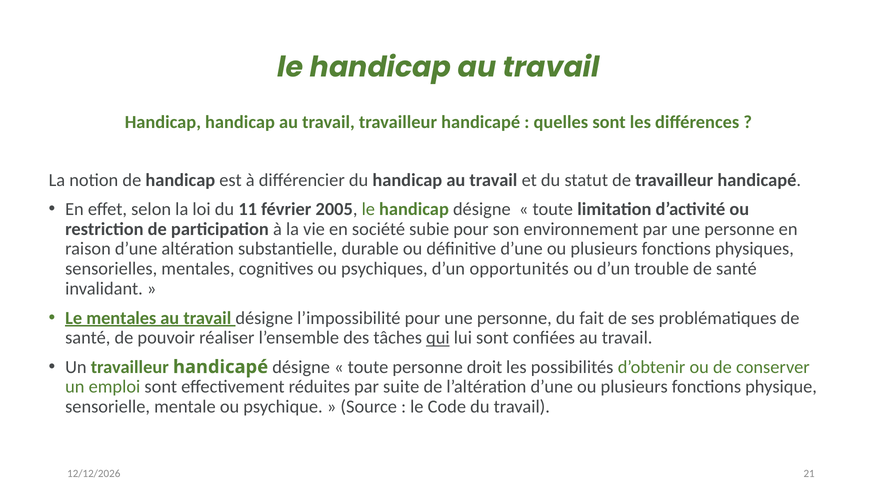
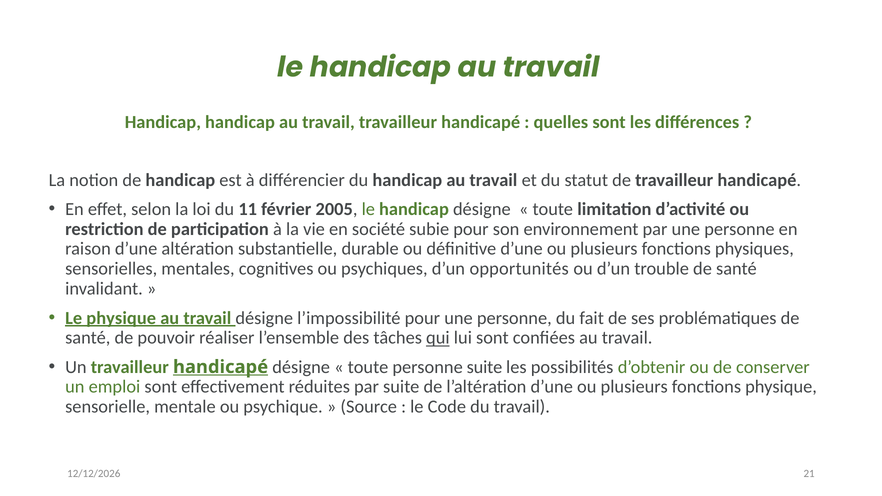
Le mentales: mentales -> physique
handicapé at (221, 367) underline: none -> present
personne droit: droit -> suite
